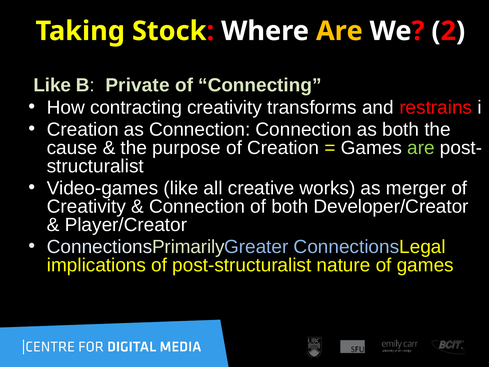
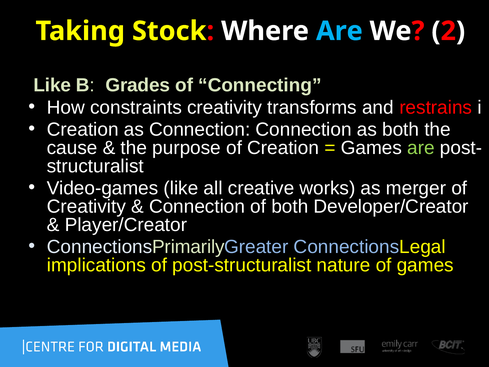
Are at (339, 31) colour: yellow -> light blue
Private: Private -> Grades
contracting: contracting -> constraints
